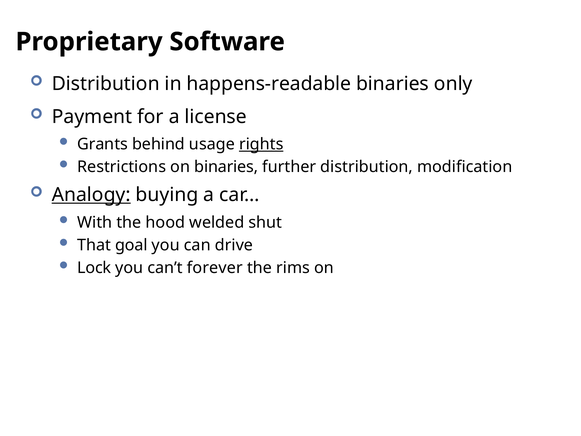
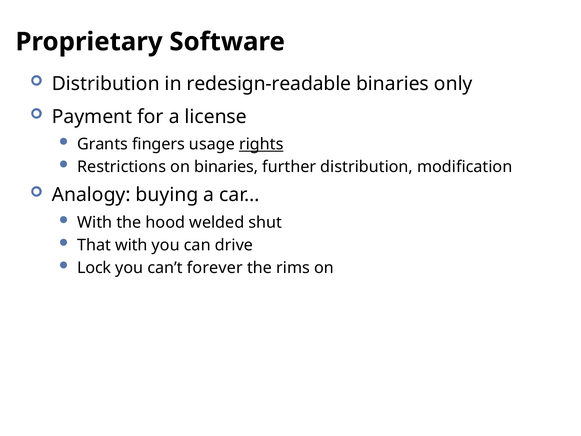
happens-readable: happens-readable -> redesign-readable
behind: behind -> fingers
Analogy underline: present -> none
That goal: goal -> with
